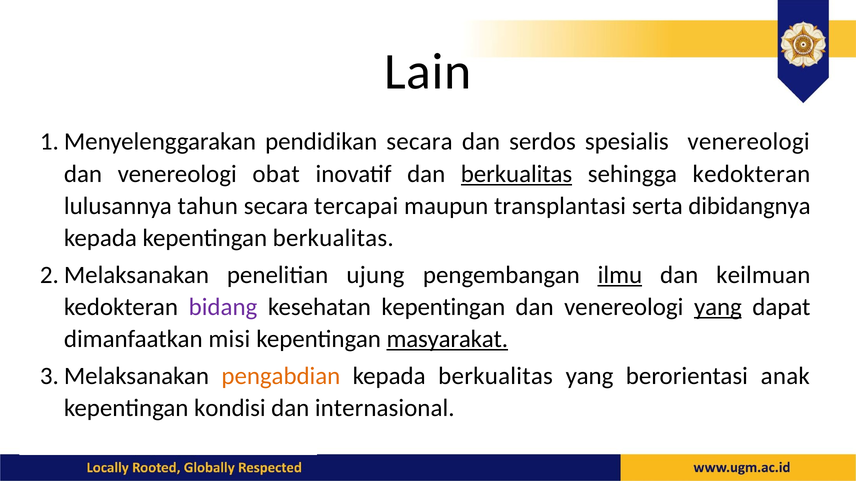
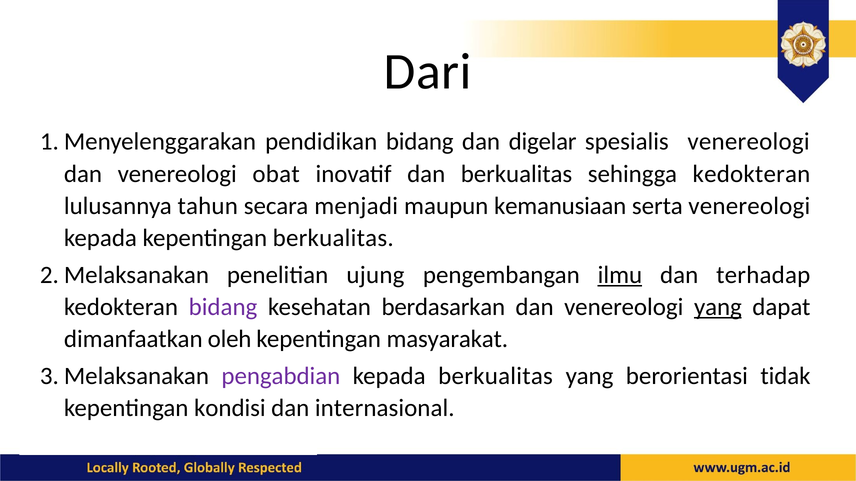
Lain: Lain -> Dari
pendidikan secara: secara -> bidang
serdos: serdos -> digelar
berkualitas at (517, 174) underline: present -> none
tercapai: tercapai -> menjadi
transplantasi: transplantasi -> kemanusiaan
serta dibidangnya: dibidangnya -> venereologi
keilmuan: keilmuan -> terhadap
kesehatan kepentingan: kepentingan -> berdasarkan
misi: misi -> oleh
masyarakat underline: present -> none
pengabdian colour: orange -> purple
anak: anak -> tidak
